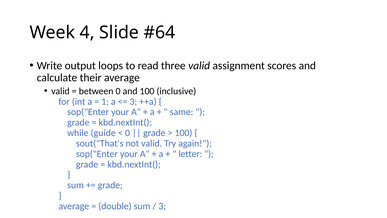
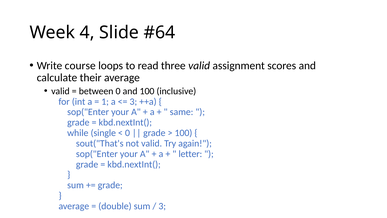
output: output -> course
guide: guide -> single
